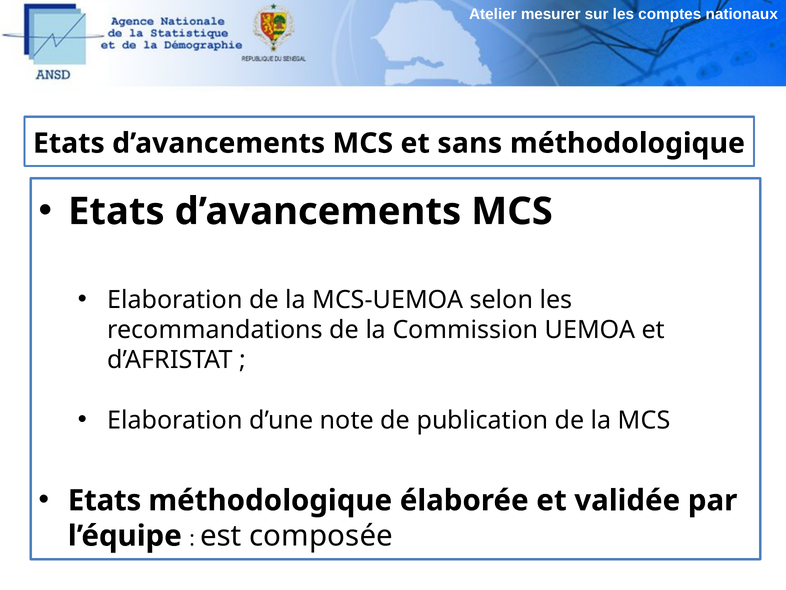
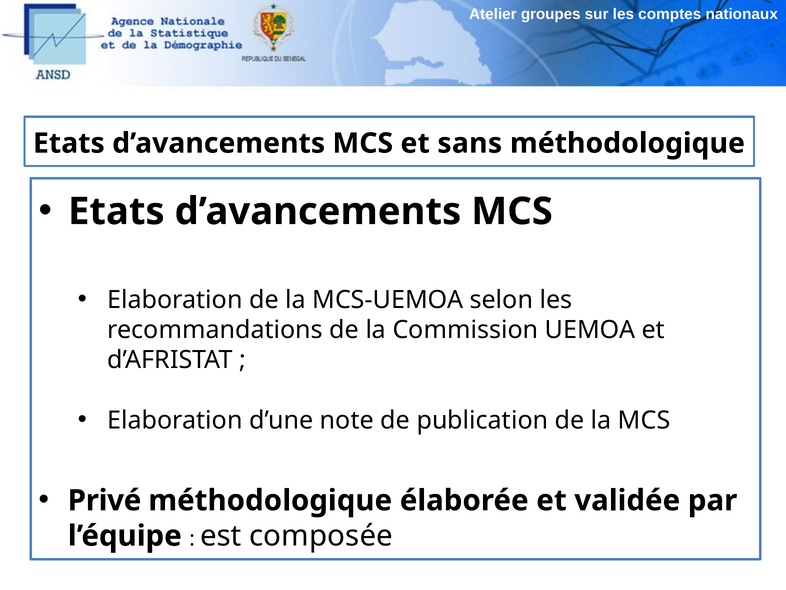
mesurer: mesurer -> groupes
Etats at (105, 500): Etats -> Privé
